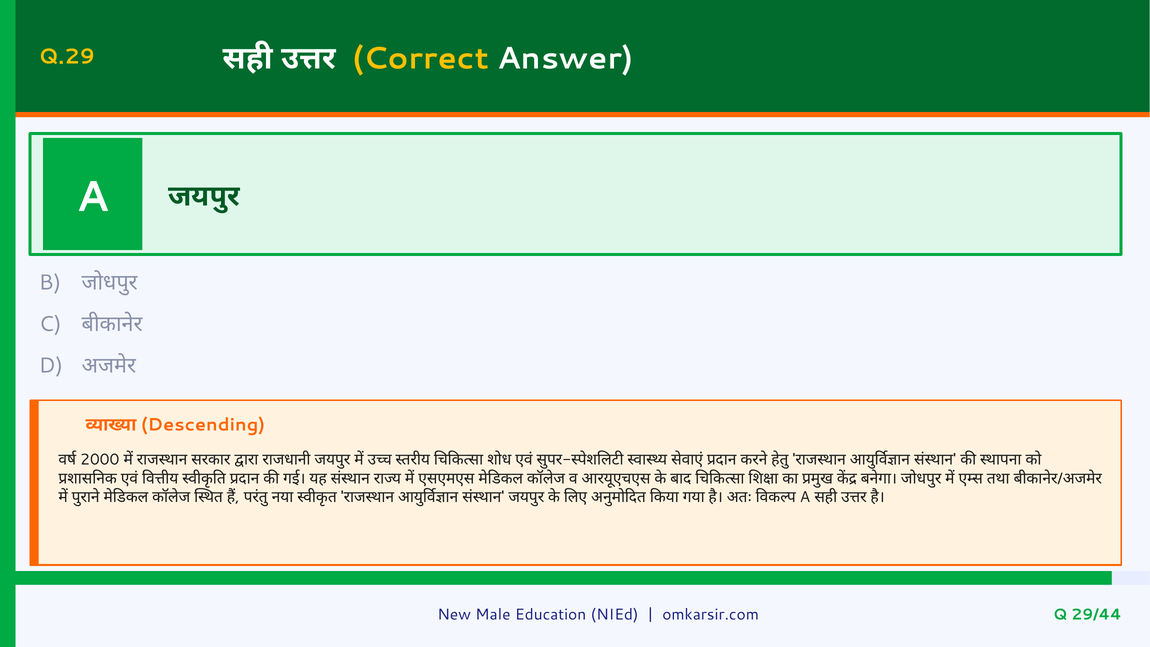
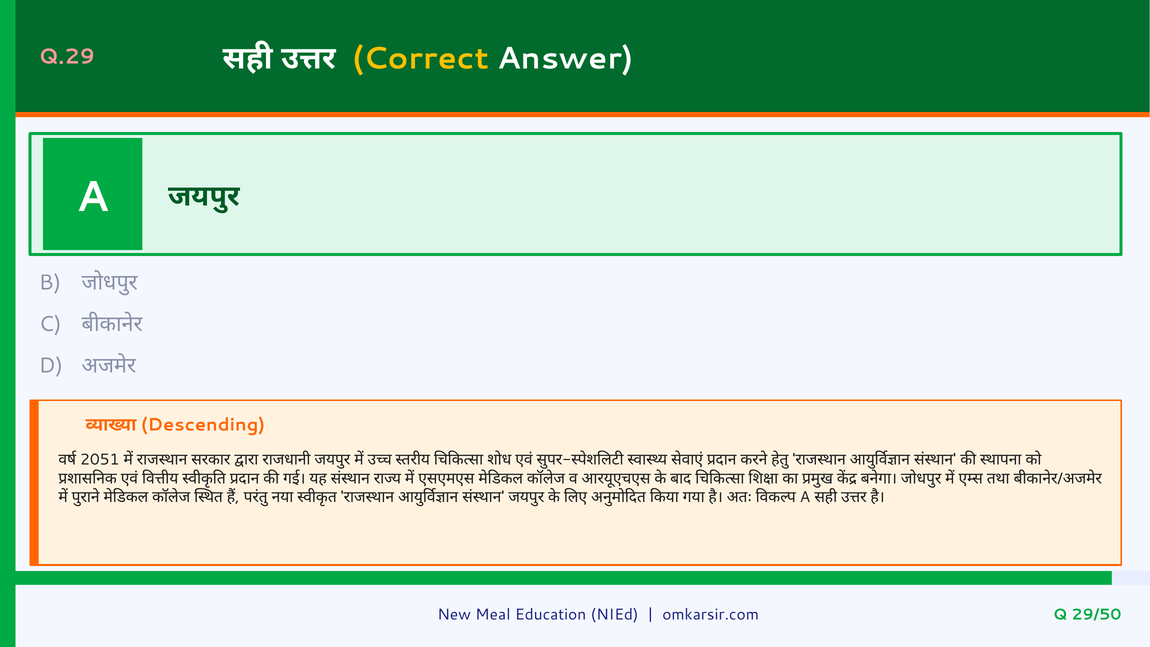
Q.29 colour: yellow -> pink
2000: 2000 -> 2051
Male: Male -> Meal
29/44: 29/44 -> 29/50
